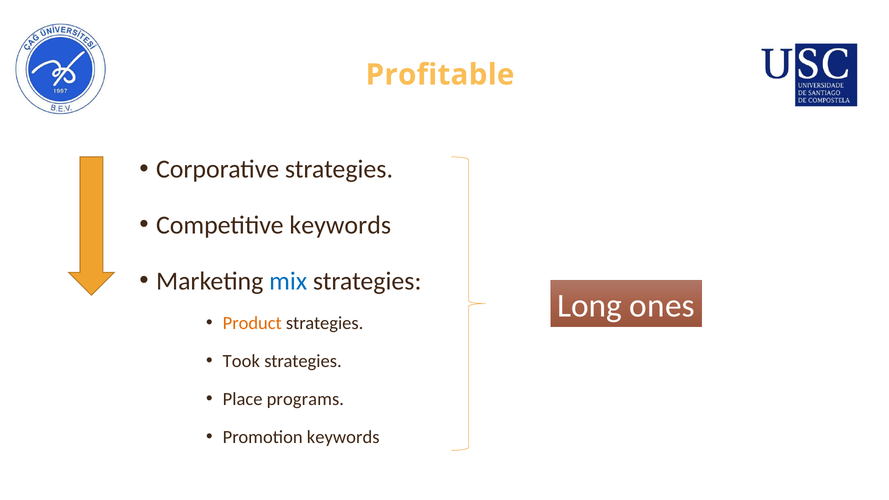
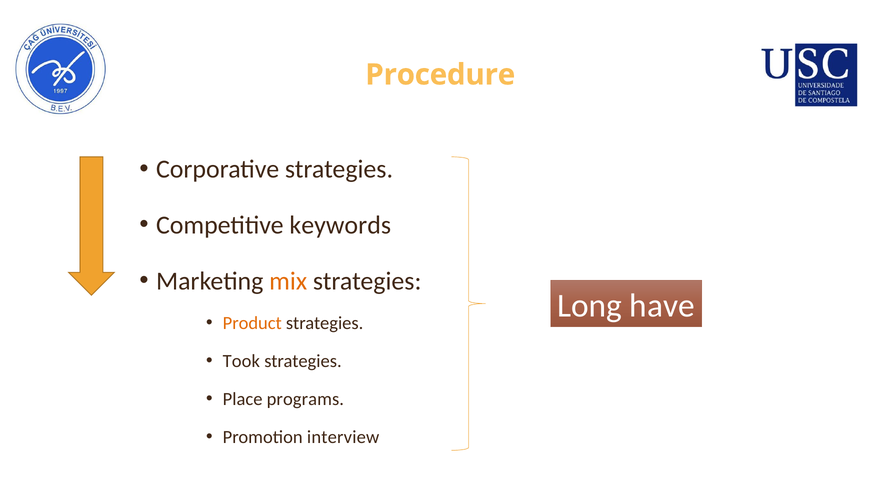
Profitable: Profitable -> Procedure
mix colour: blue -> orange
ones: ones -> have
Promotion keywords: keywords -> interview
